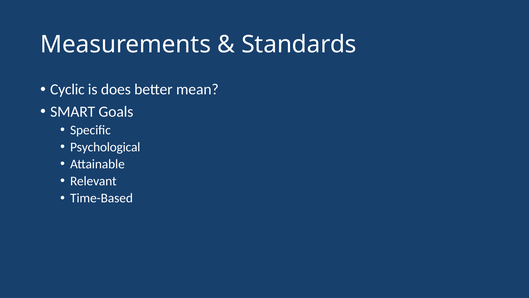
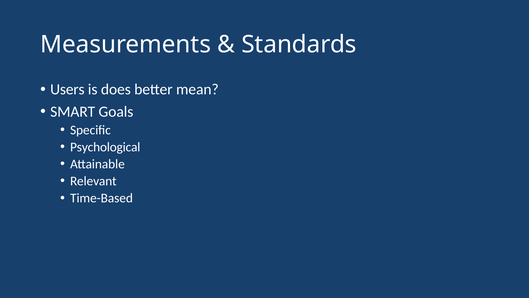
Cyclic: Cyclic -> Users
